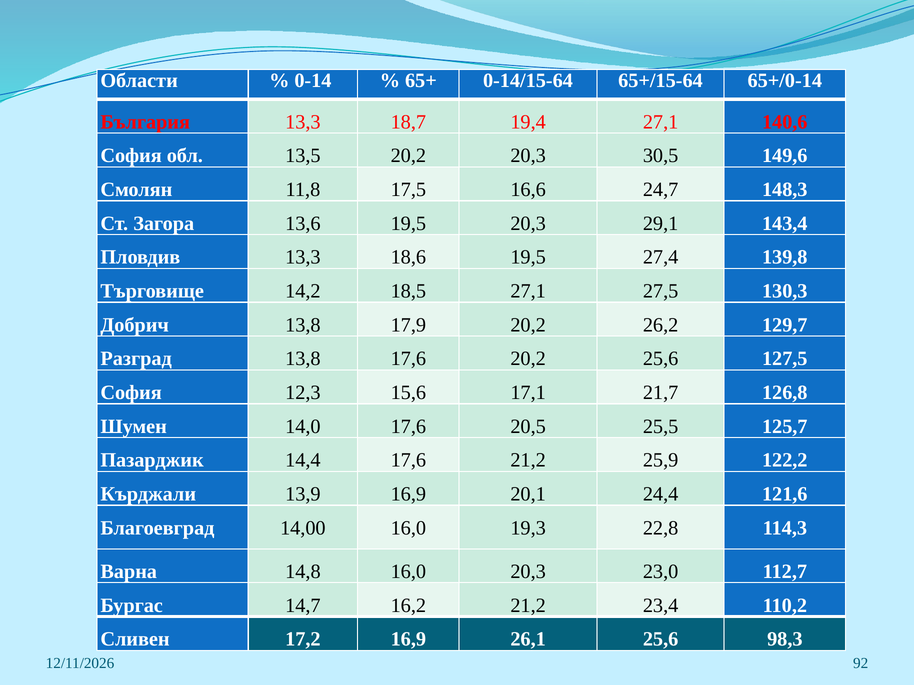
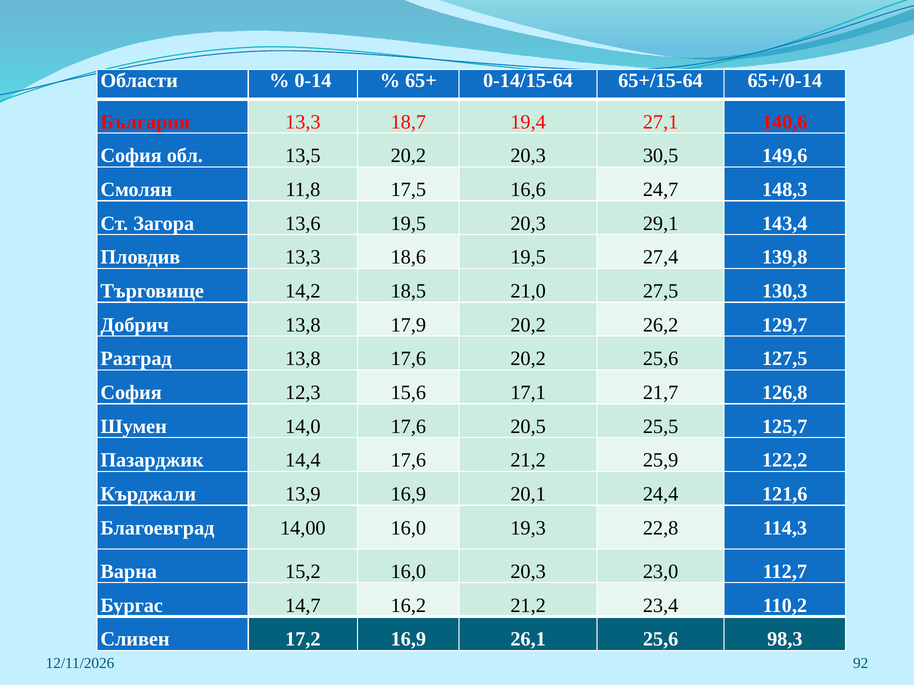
18,5 27,1: 27,1 -> 21,0
14,8: 14,8 -> 15,2
